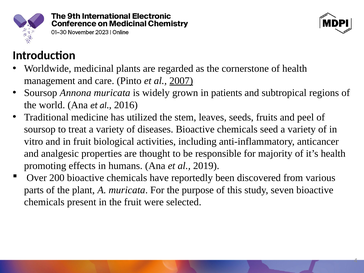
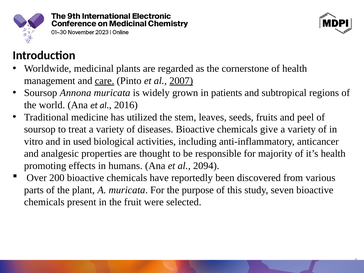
care underline: none -> present
seed: seed -> give
in fruit: fruit -> used
2019: 2019 -> 2094
